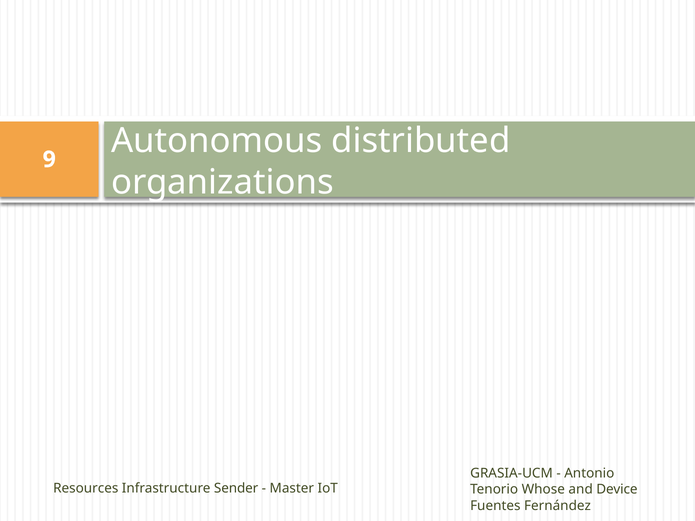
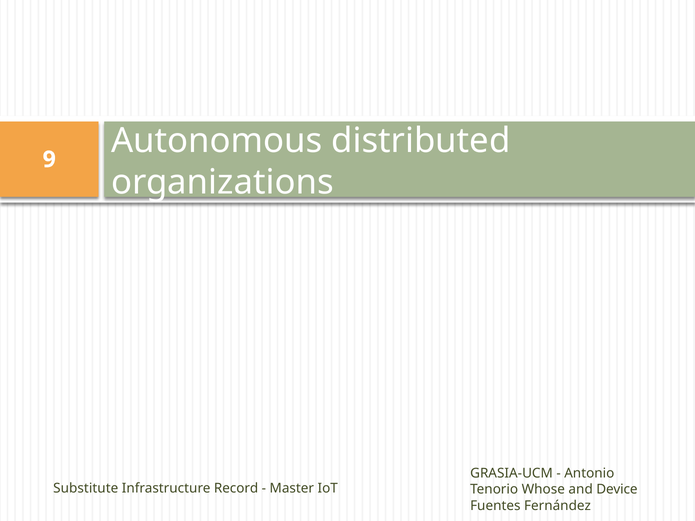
Resources: Resources -> Substitute
Sender: Sender -> Record
